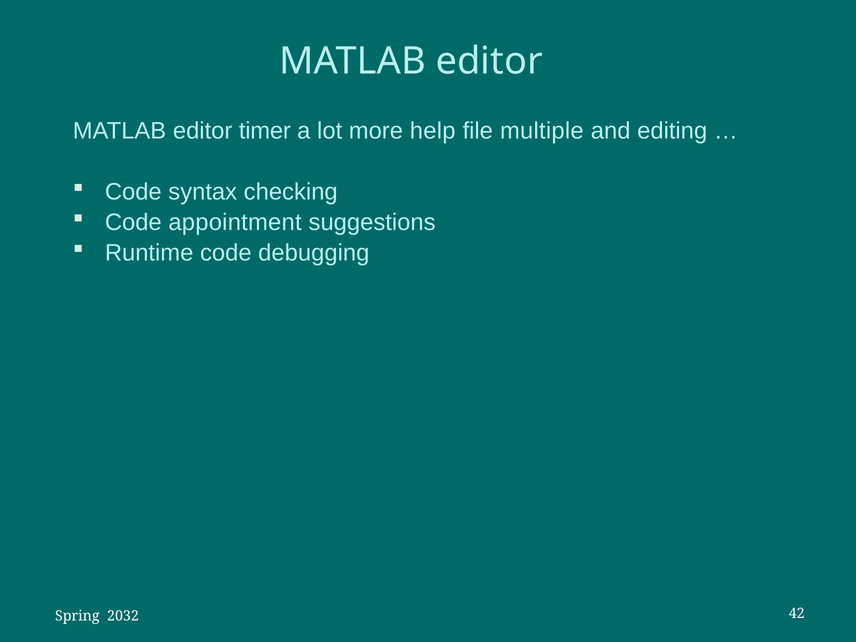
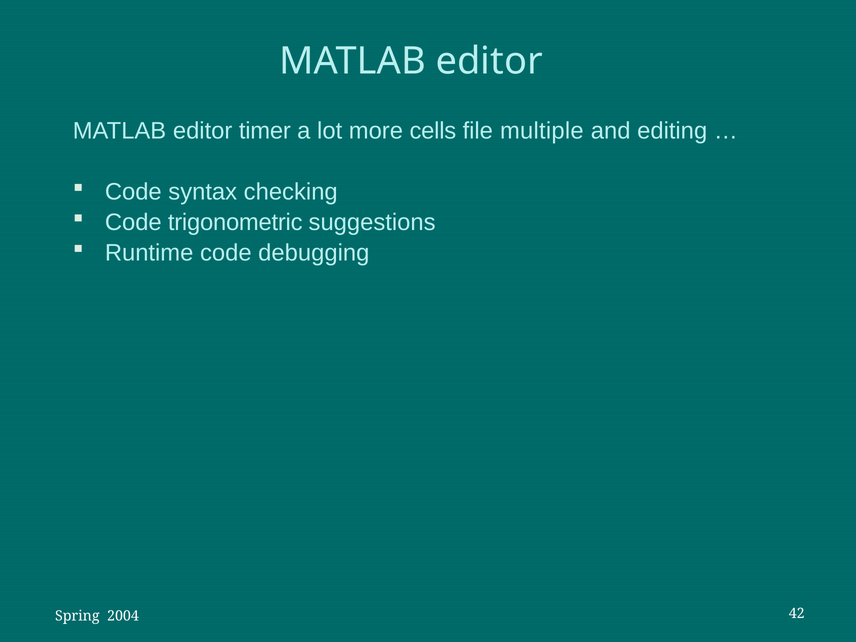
help: help -> cells
appointment: appointment -> trigonometric
2032: 2032 -> 2004
